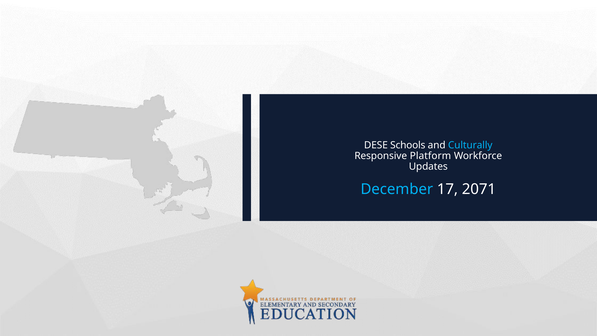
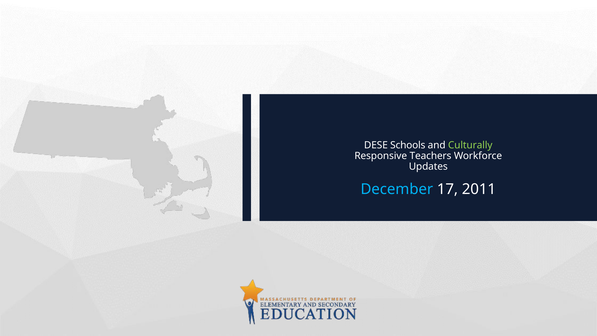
Culturally colour: light blue -> light green
Platform: Platform -> Teachers
2071: 2071 -> 2011
